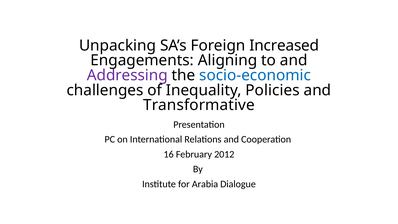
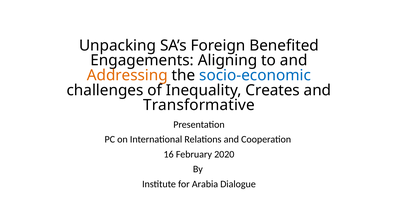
Increased: Increased -> Benefited
Addressing colour: purple -> orange
Policies: Policies -> Creates
2012: 2012 -> 2020
